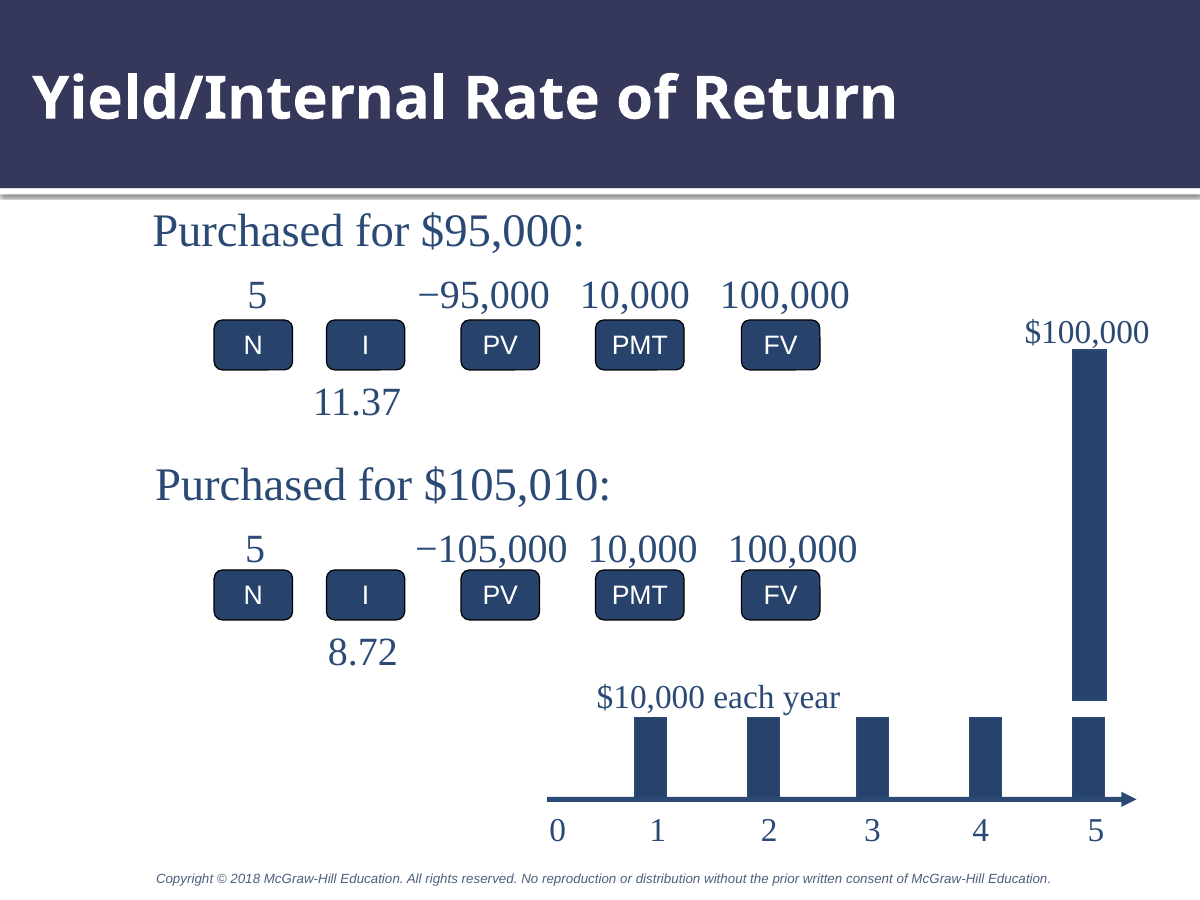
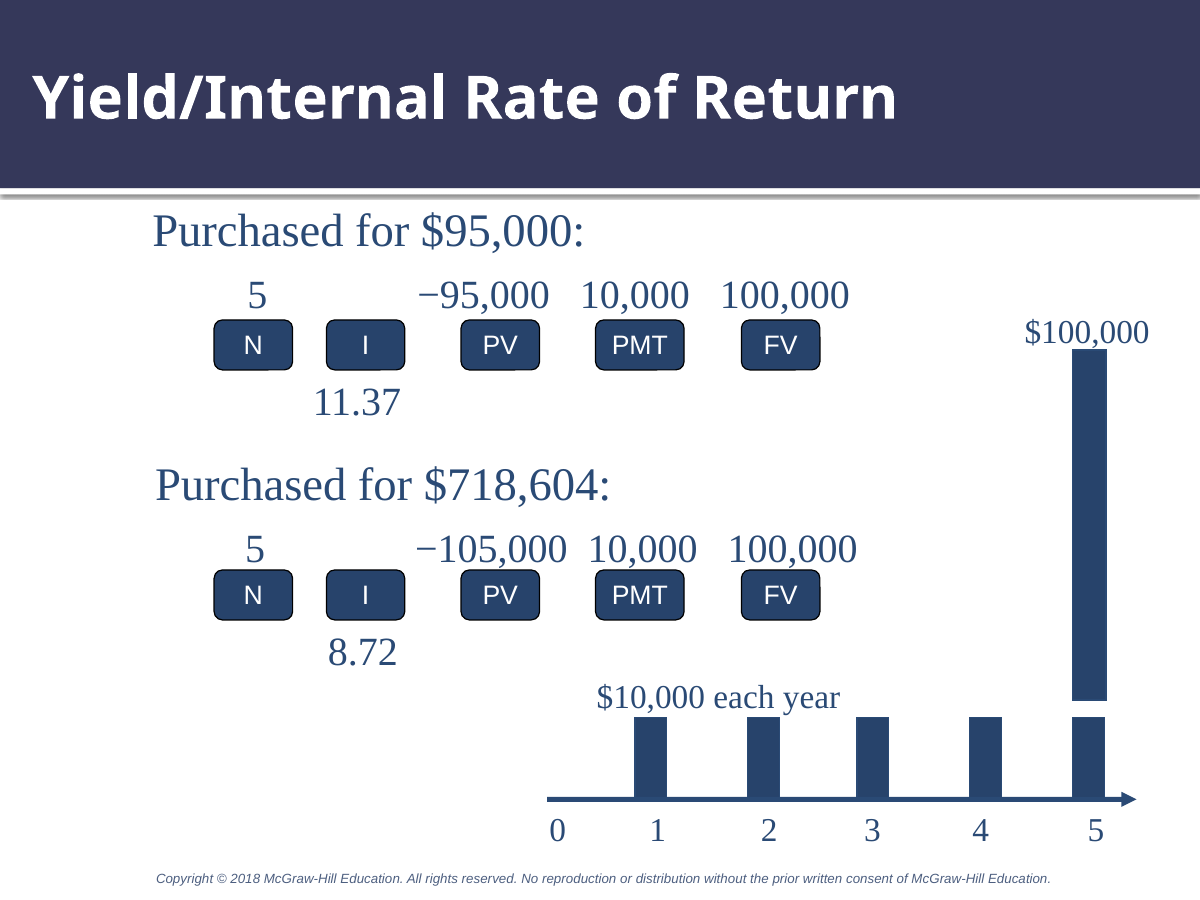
$105,010: $105,010 -> $718,604
